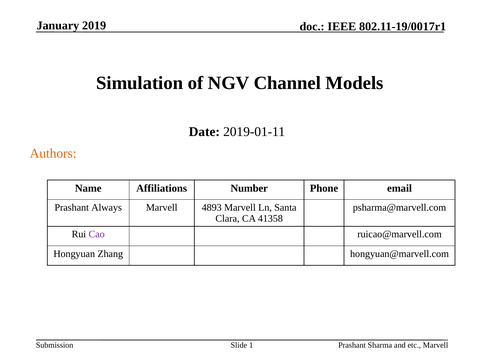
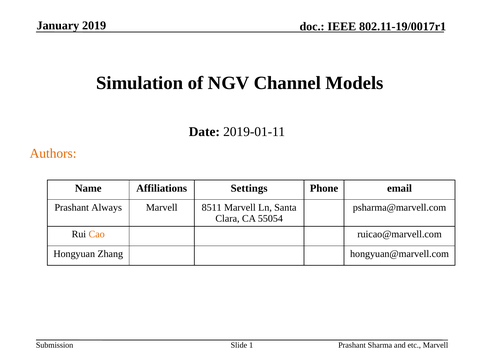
Number: Number -> Settings
4893: 4893 -> 8511
41358: 41358 -> 55054
Cao colour: purple -> orange
